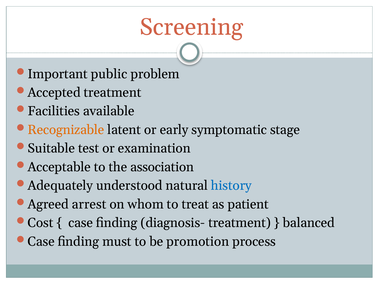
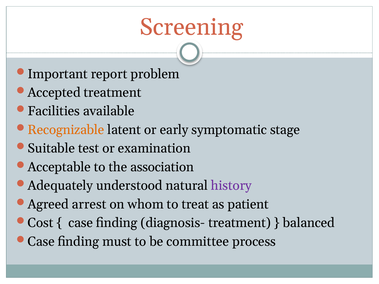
public: public -> report
history colour: blue -> purple
promotion: promotion -> committee
